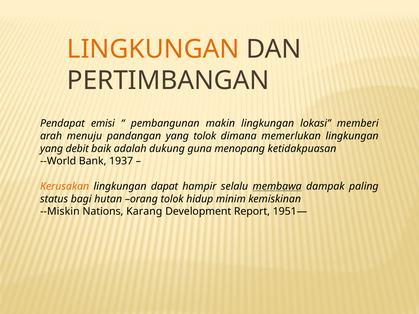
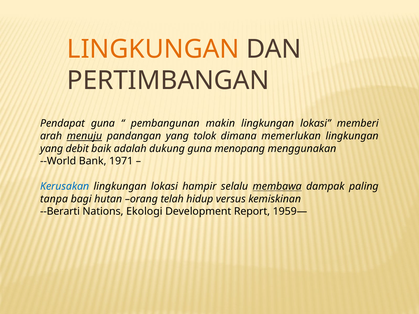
Pendapat emisi: emisi -> guna
menuju underline: none -> present
ketidakpuasan: ketidakpuasan -> menggunakan
1937: 1937 -> 1971
Kerusakan colour: orange -> blue
dapat at (165, 186): dapat -> lokasi
status: status -> tanpa
orang tolok: tolok -> telah
minim: minim -> versus
--Miskin: --Miskin -> --Berarti
Karang: Karang -> Ekologi
1951—: 1951— -> 1959—
